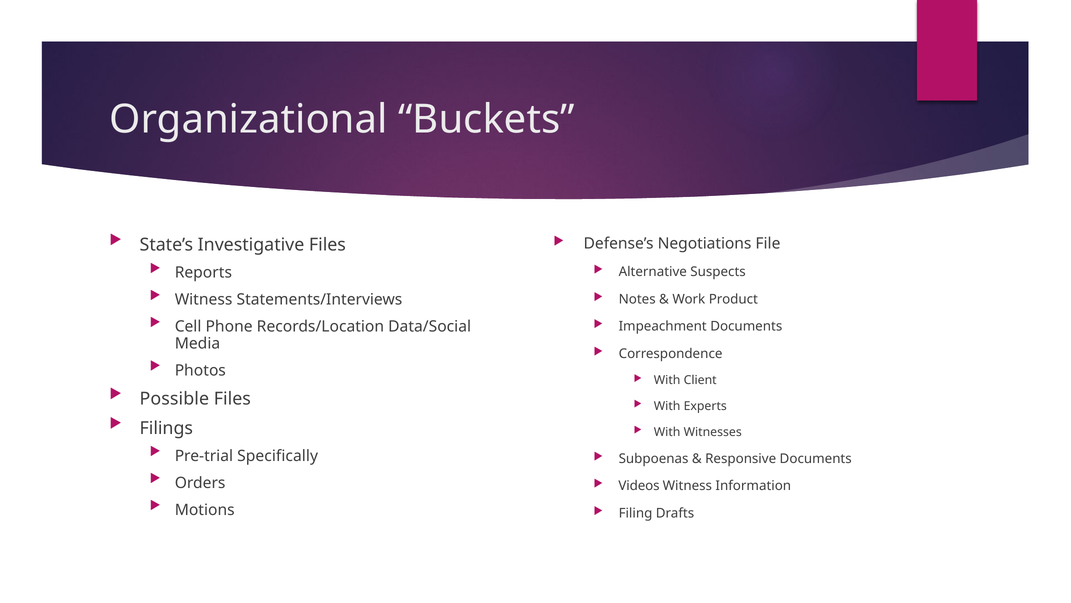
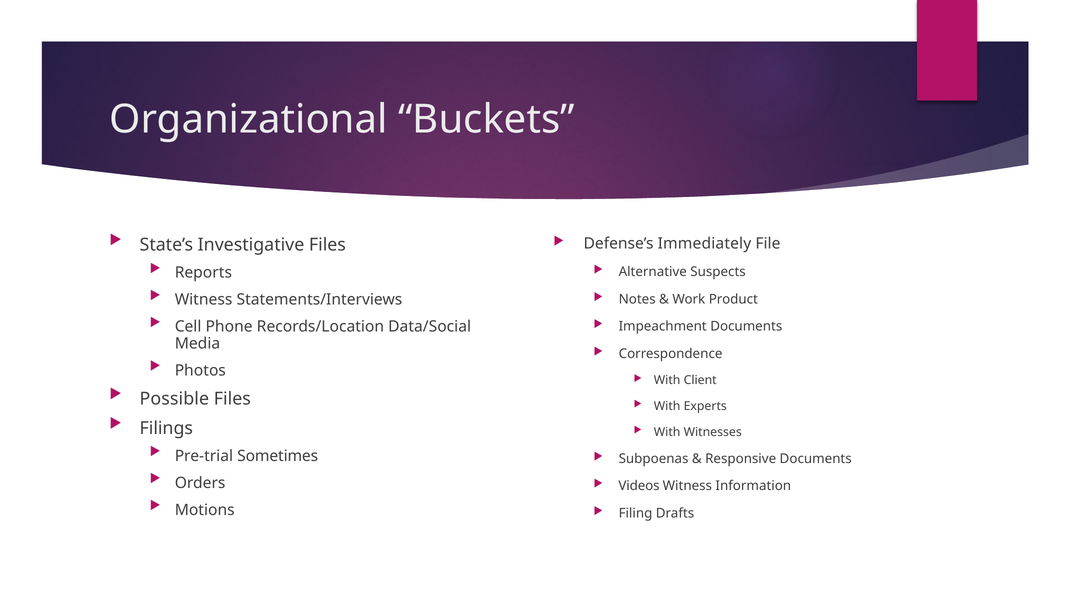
Negotiations: Negotiations -> Immediately
Specifically: Specifically -> Sometimes
